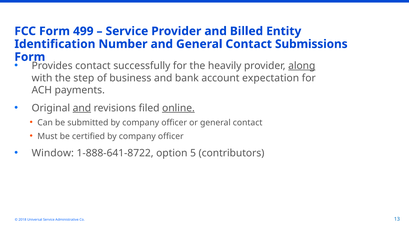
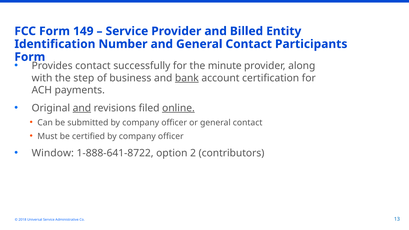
499: 499 -> 149
Submissions: Submissions -> Participants
heavily: heavily -> minute
along underline: present -> none
bank underline: none -> present
expectation: expectation -> certification
5: 5 -> 2
